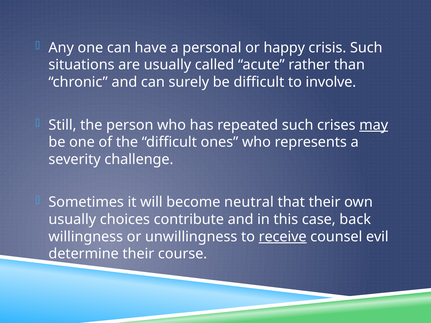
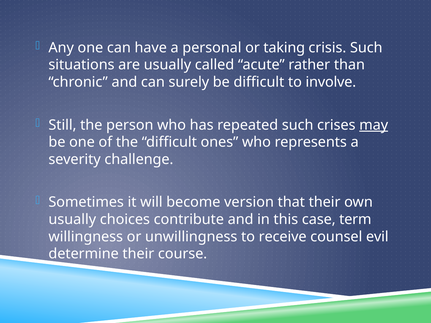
happy: happy -> taking
neutral: neutral -> version
back: back -> term
receive underline: present -> none
